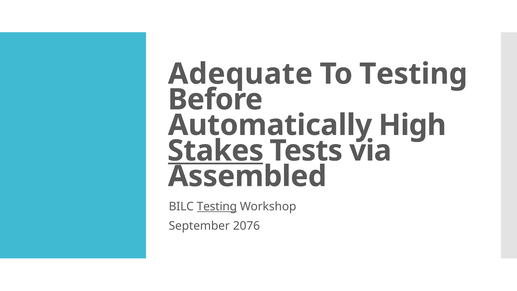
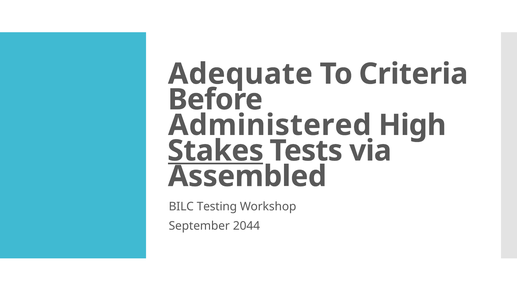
To Testing: Testing -> Criteria
Automatically: Automatically -> Administered
Testing at (217, 206) underline: present -> none
2076: 2076 -> 2044
